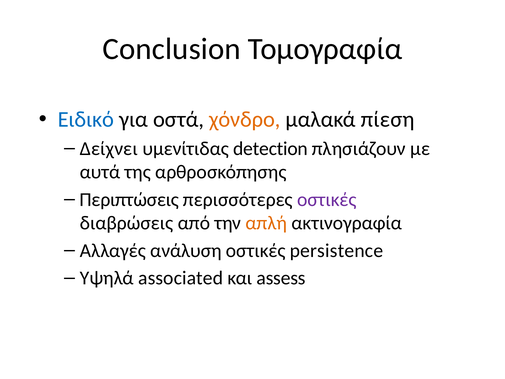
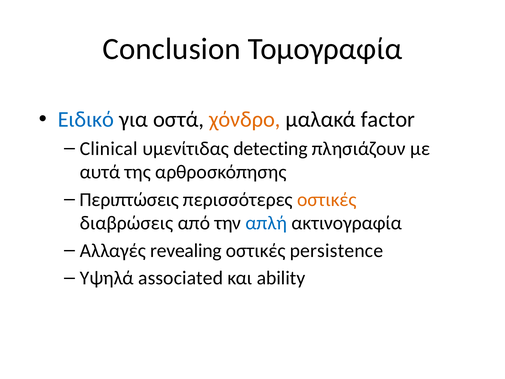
πίεση: πίεση -> factor
Δείχνει: Δείχνει -> Clinical
detection: detection -> detecting
οστικές at (327, 199) colour: purple -> orange
απλή colour: orange -> blue
ανάλυση: ανάλυση -> revealing
assess: assess -> ability
